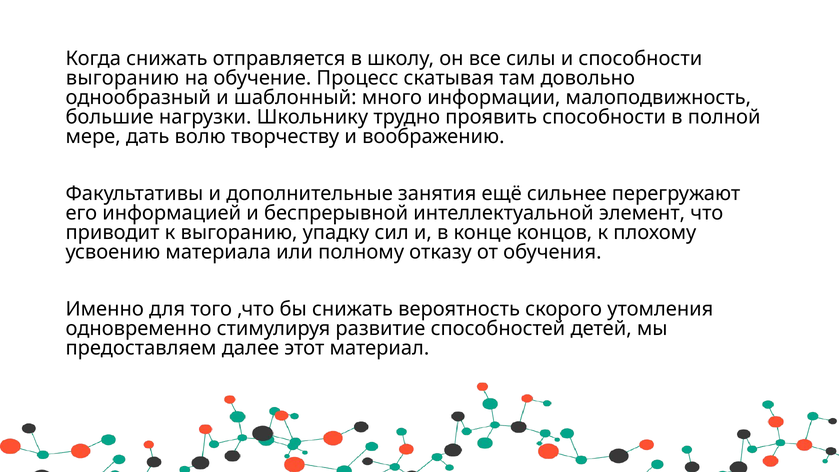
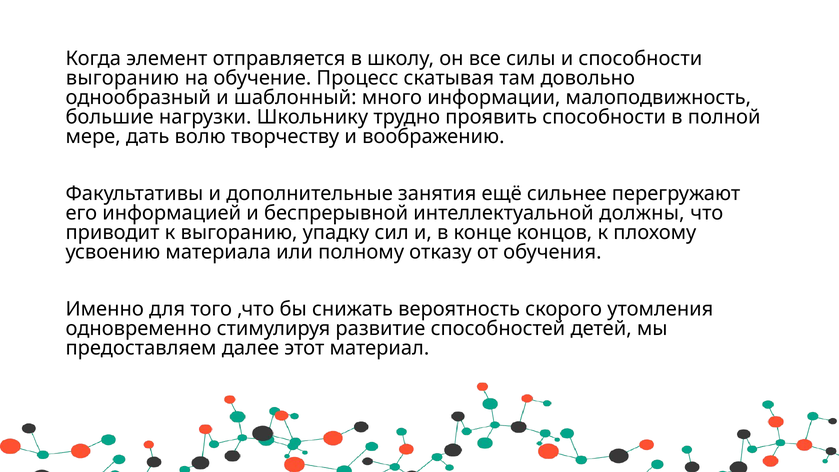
Когда снижать: снижать -> элемент
элемент: элемент -> должны
